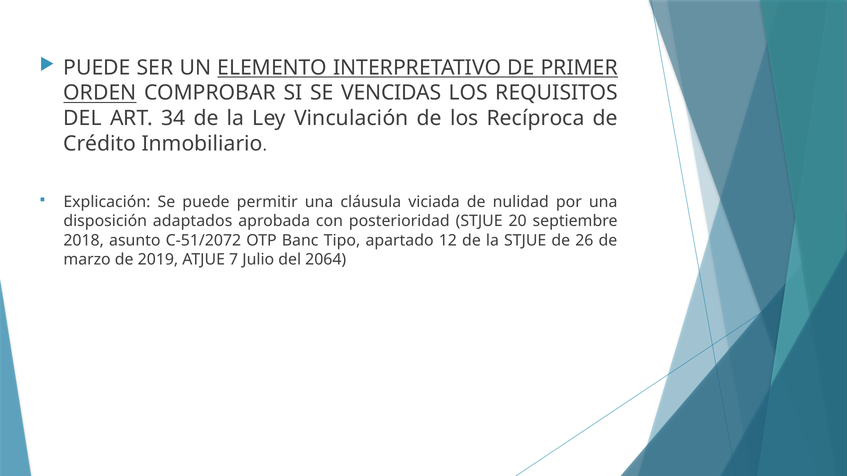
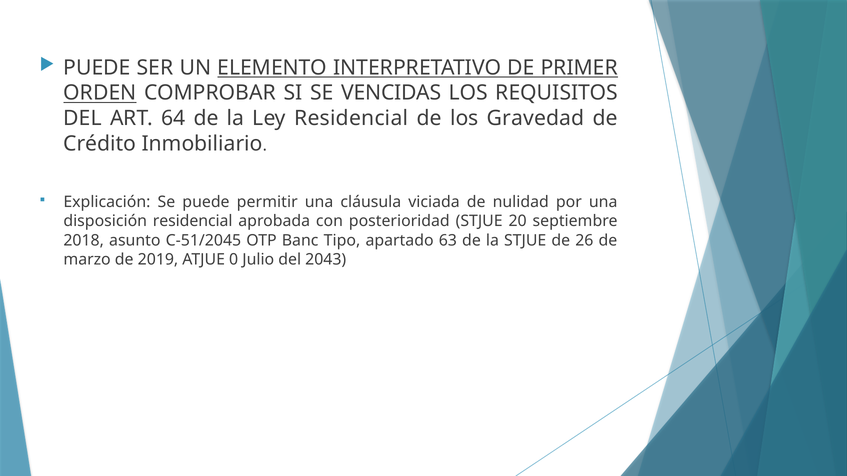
34: 34 -> 64
Ley Vinculación: Vinculación -> Residencial
Recíproca: Recíproca -> Gravedad
disposición adaptados: adaptados -> residencial
C-51/2072: C-51/2072 -> C-51/2045
12: 12 -> 63
7: 7 -> 0
2064: 2064 -> 2043
